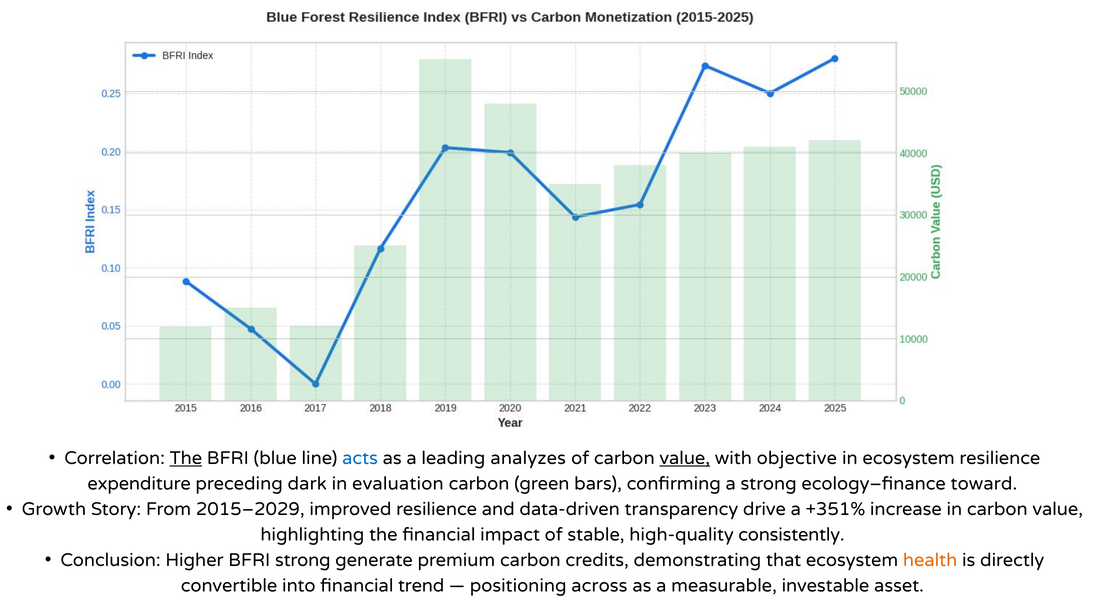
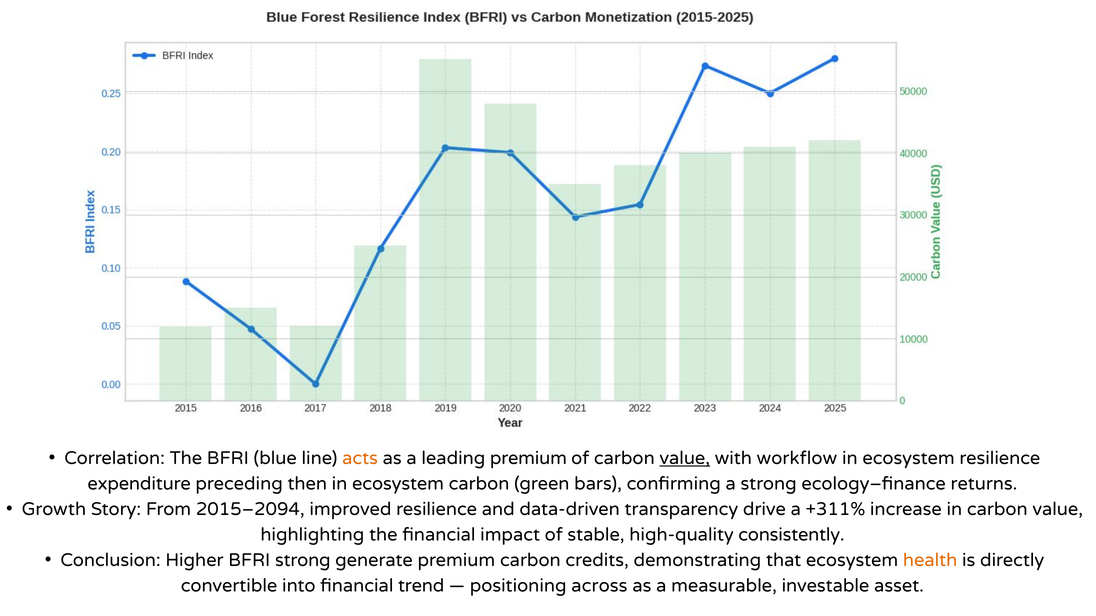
The at (186, 458) underline: present -> none
acts colour: blue -> orange
leading analyzes: analyzes -> premium
objective: objective -> workflow
dark: dark -> then
evaluation at (398, 484): evaluation -> ecosystem
toward: toward -> returns
2015–2029: 2015–2029 -> 2015–2094
+351%: +351% -> +311%
